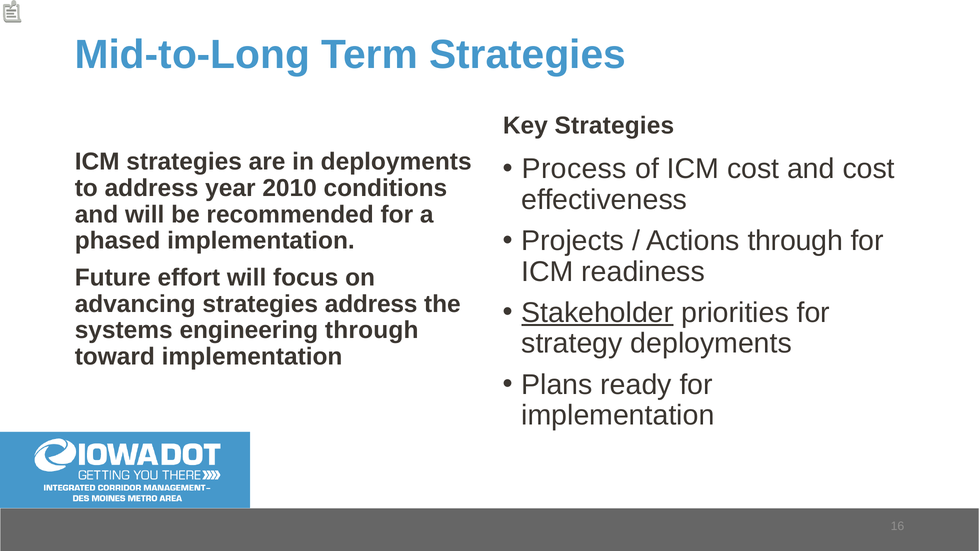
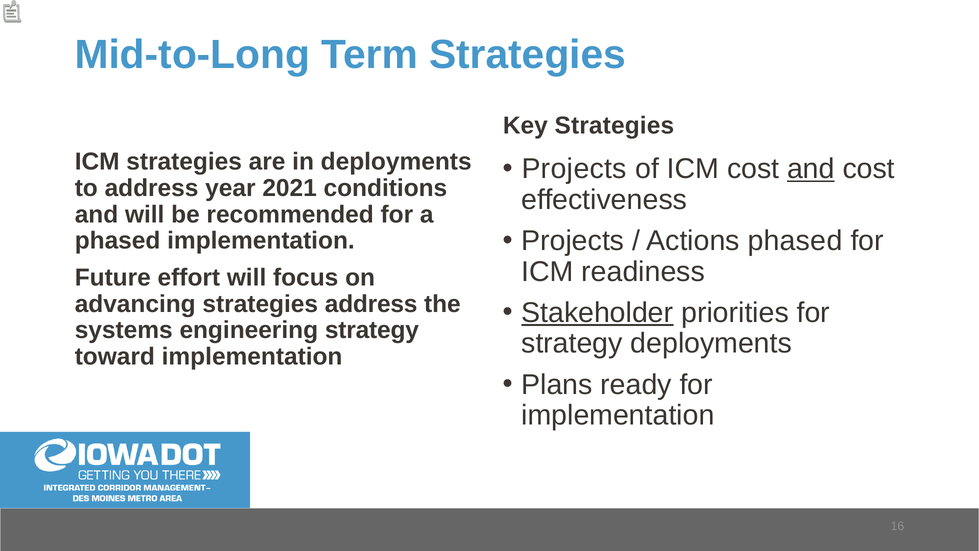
Process at (574, 169): Process -> Projects
and at (811, 169) underline: none -> present
2010: 2010 -> 2021
Actions through: through -> phased
engineering through: through -> strategy
